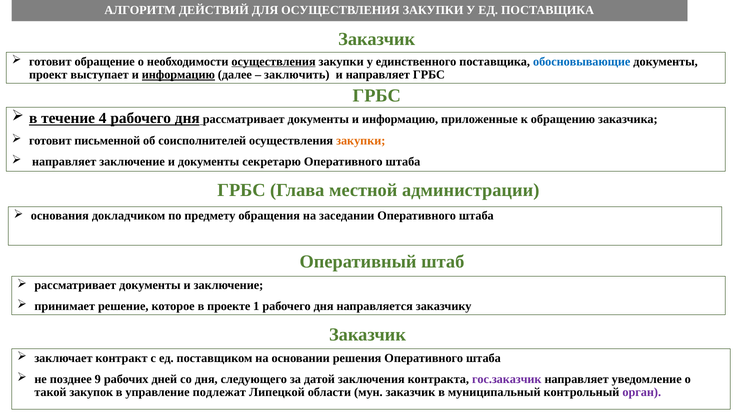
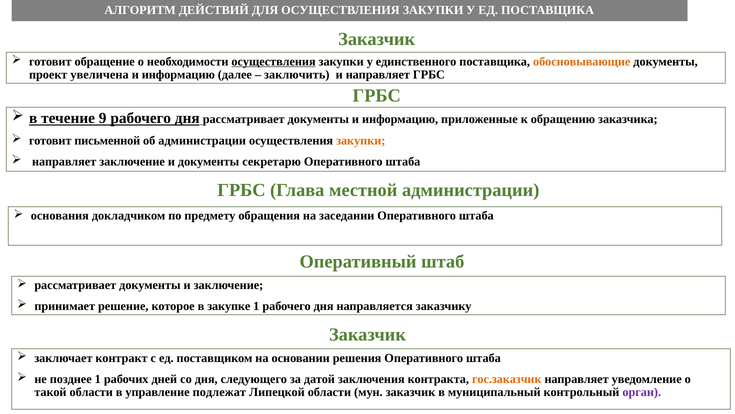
обосновывающие colour: blue -> orange
выступает: выступает -> увеличена
информацию at (178, 75) underline: present -> none
4: 4 -> 9
об соисполнителей: соисполнителей -> администрации
проекте: проекте -> закупке
позднее 9: 9 -> 1
гос.заказчик colour: purple -> orange
такой закупок: закупок -> области
